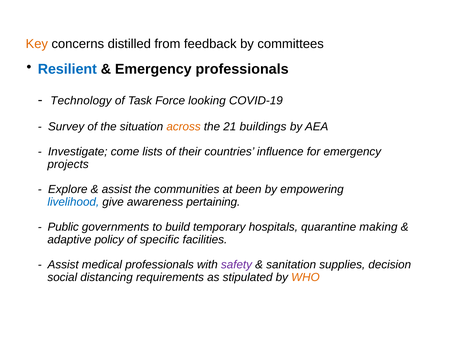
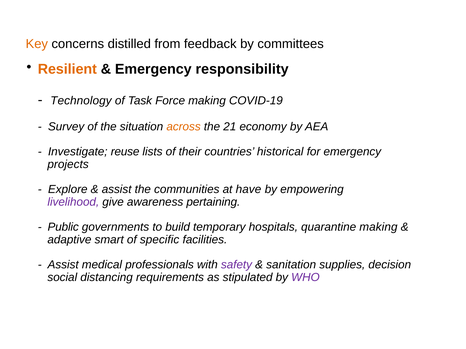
Resilient colour: blue -> orange
Emergency professionals: professionals -> responsibility
Force looking: looking -> making
buildings: buildings -> economy
come: come -> reuse
influence: influence -> historical
been: been -> have
livelihood colour: blue -> purple
policy: policy -> smart
WHO colour: orange -> purple
